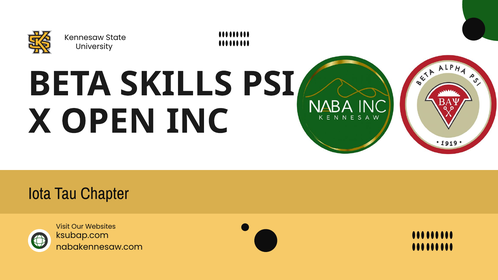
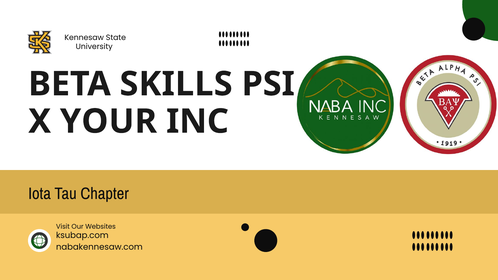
OPEN: OPEN -> YOUR
